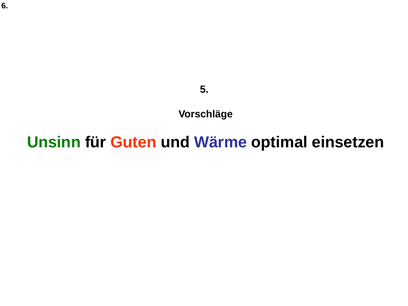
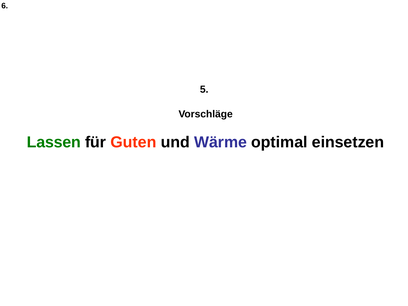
Unsinn: Unsinn -> Lassen
